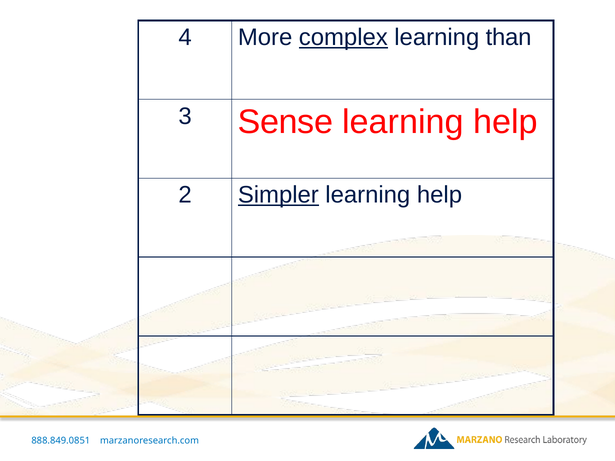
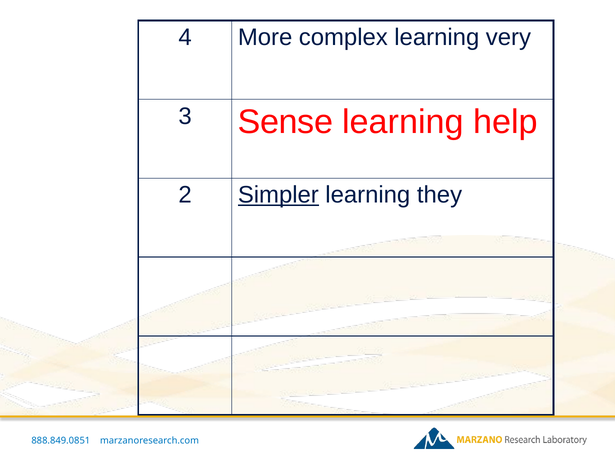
complex underline: present -> none
than: than -> very
help at (440, 195): help -> they
